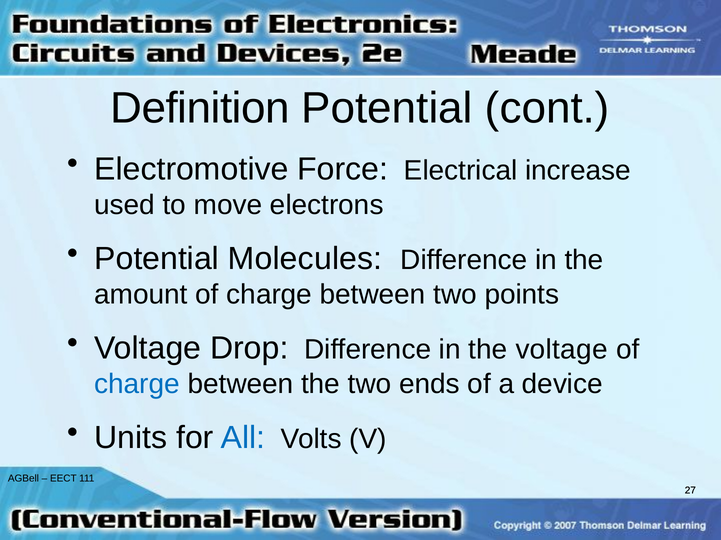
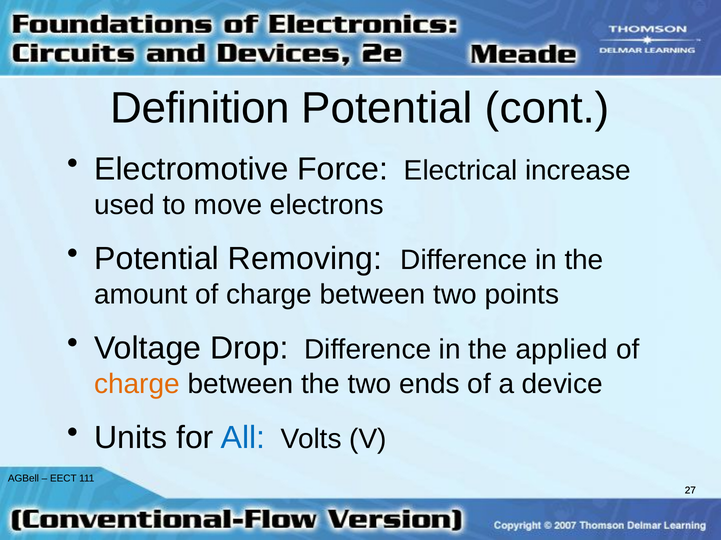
Molecules: Molecules -> Removing
the voltage: voltage -> applied
charge at (137, 385) colour: blue -> orange
